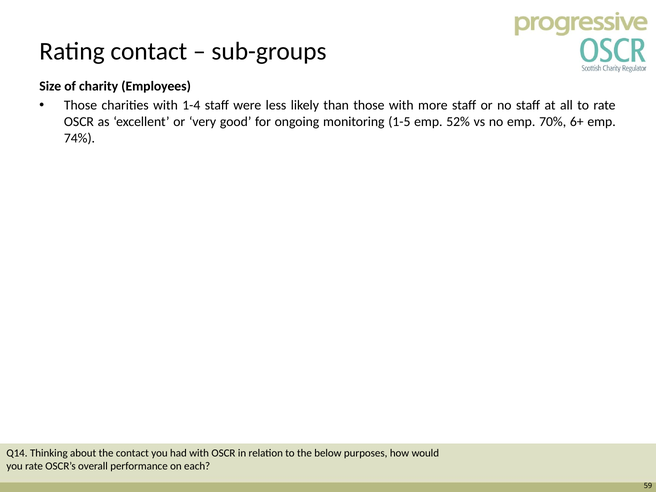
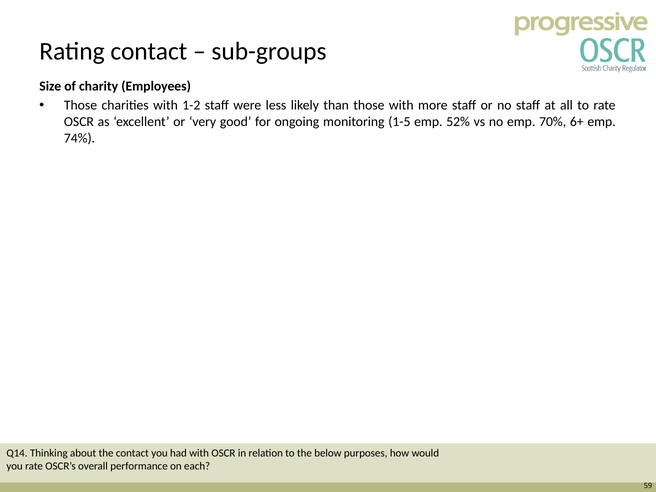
1-4: 1-4 -> 1-2
